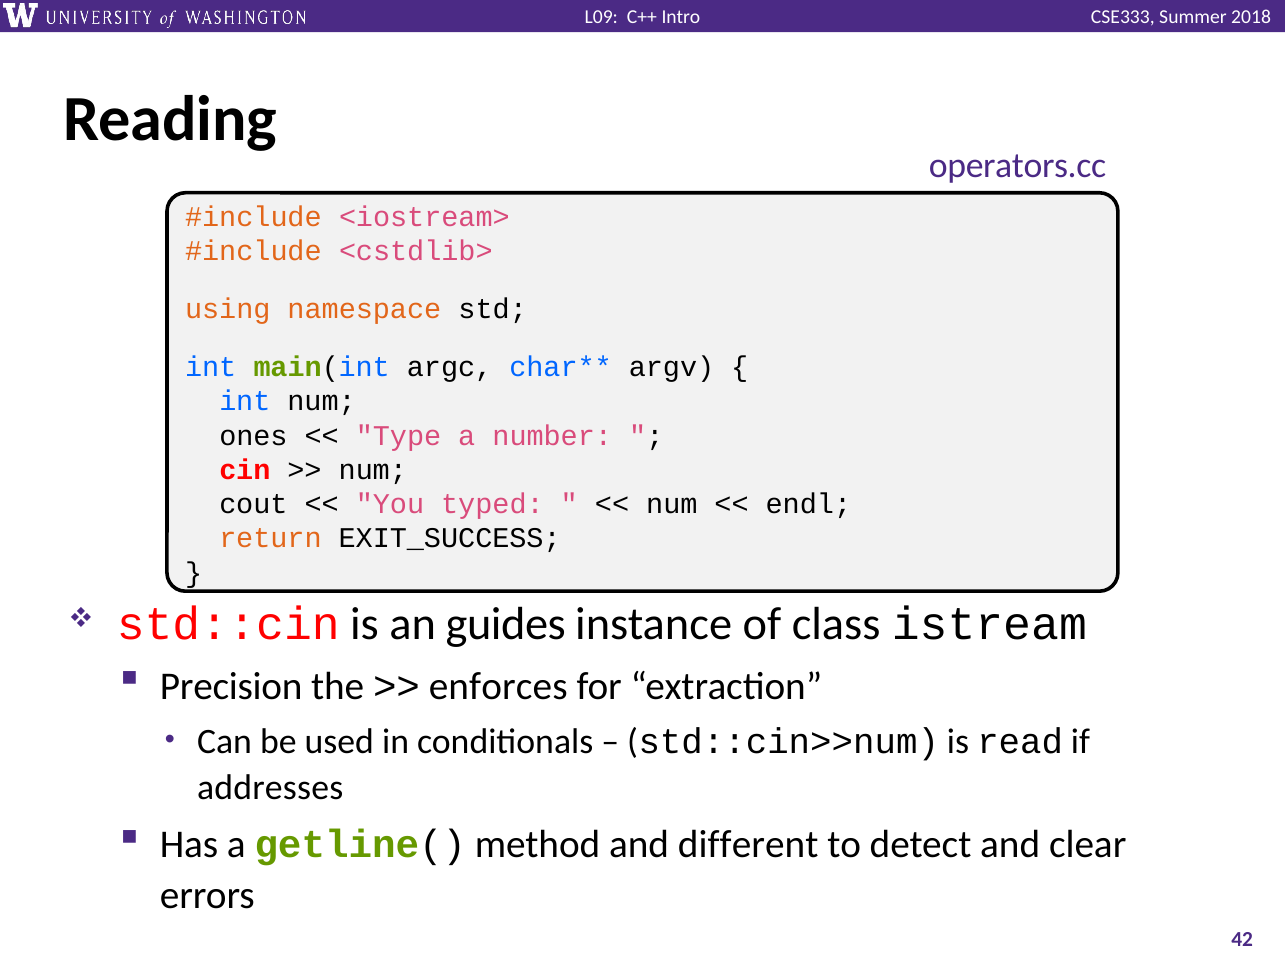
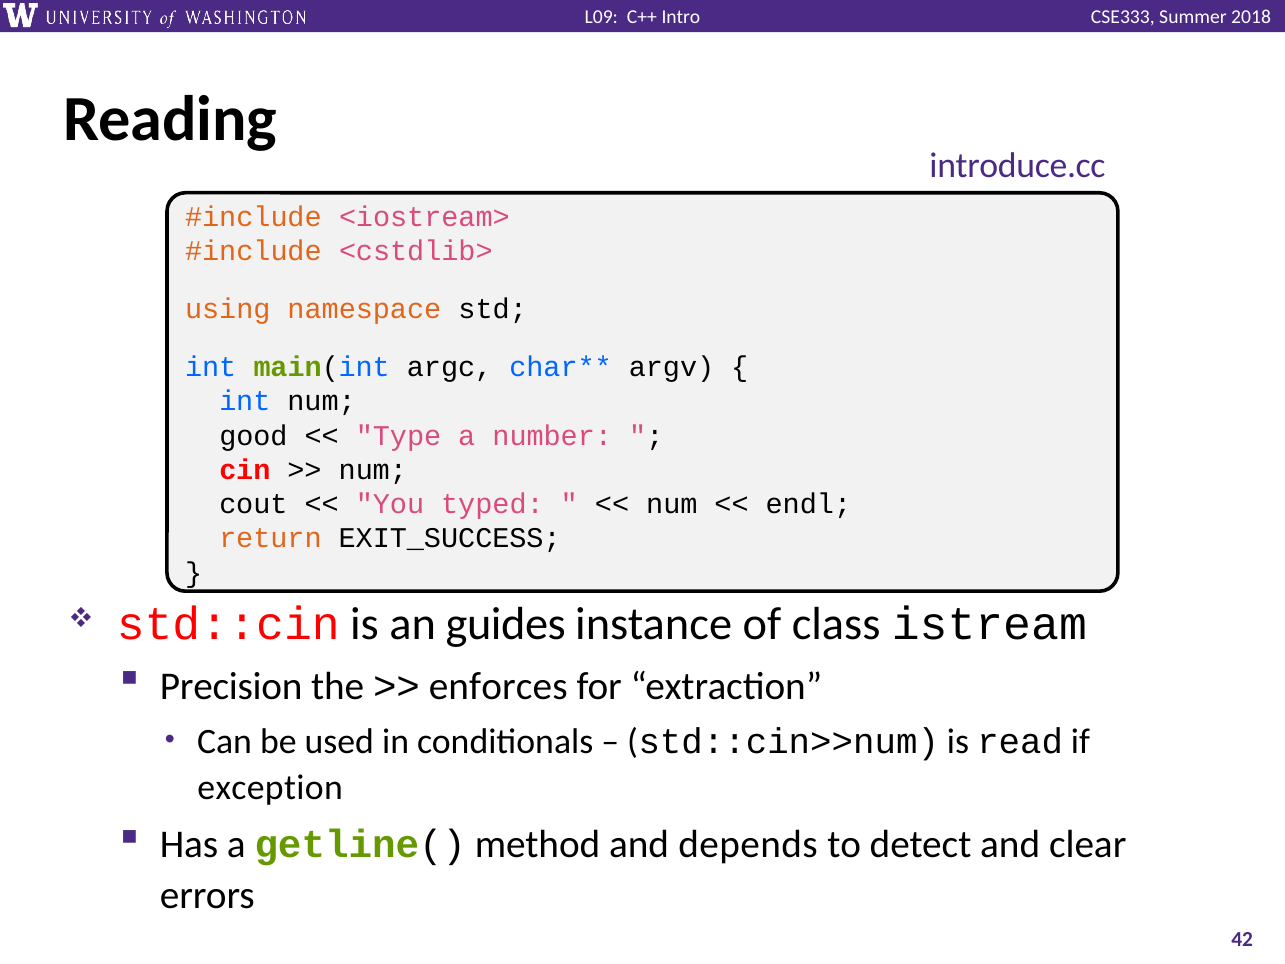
operators.cc: operators.cc -> introduce.cc
ones: ones -> good
addresses: addresses -> exception
different: different -> depends
